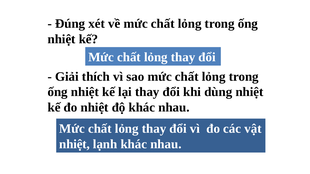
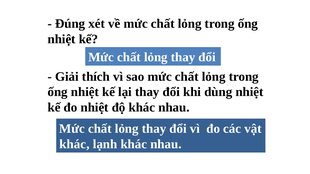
nhiệt at (75, 145): nhiệt -> khác
